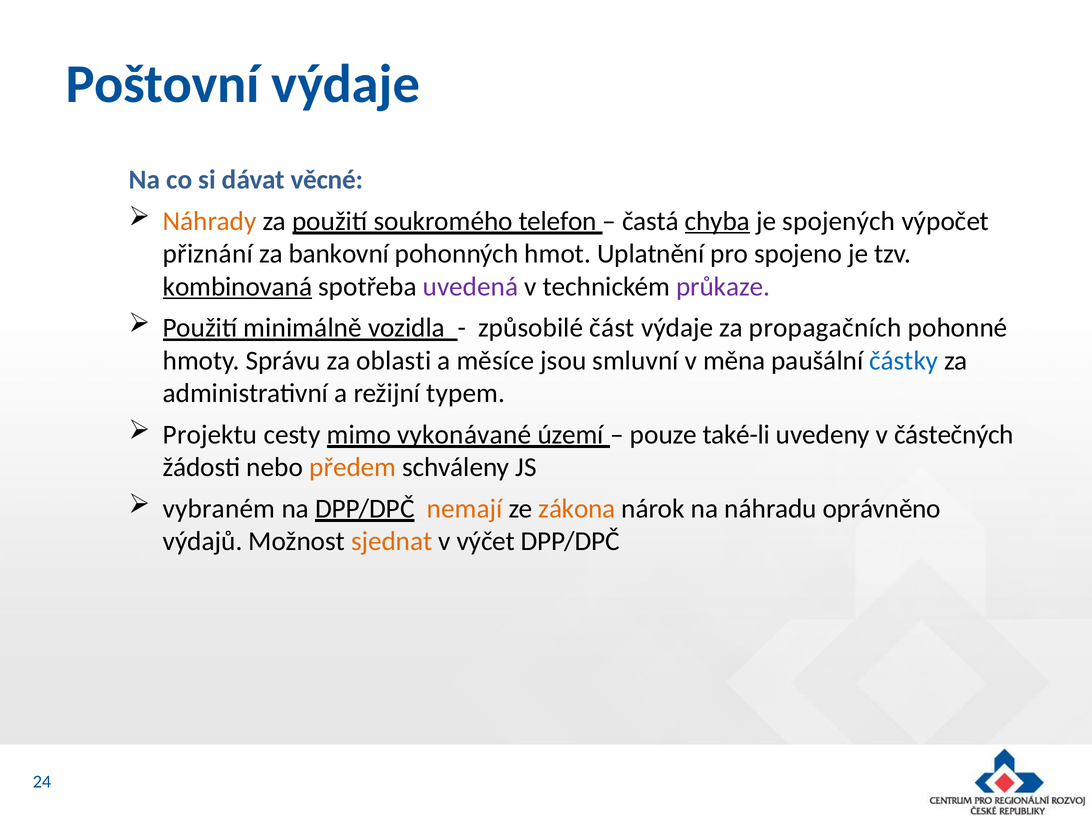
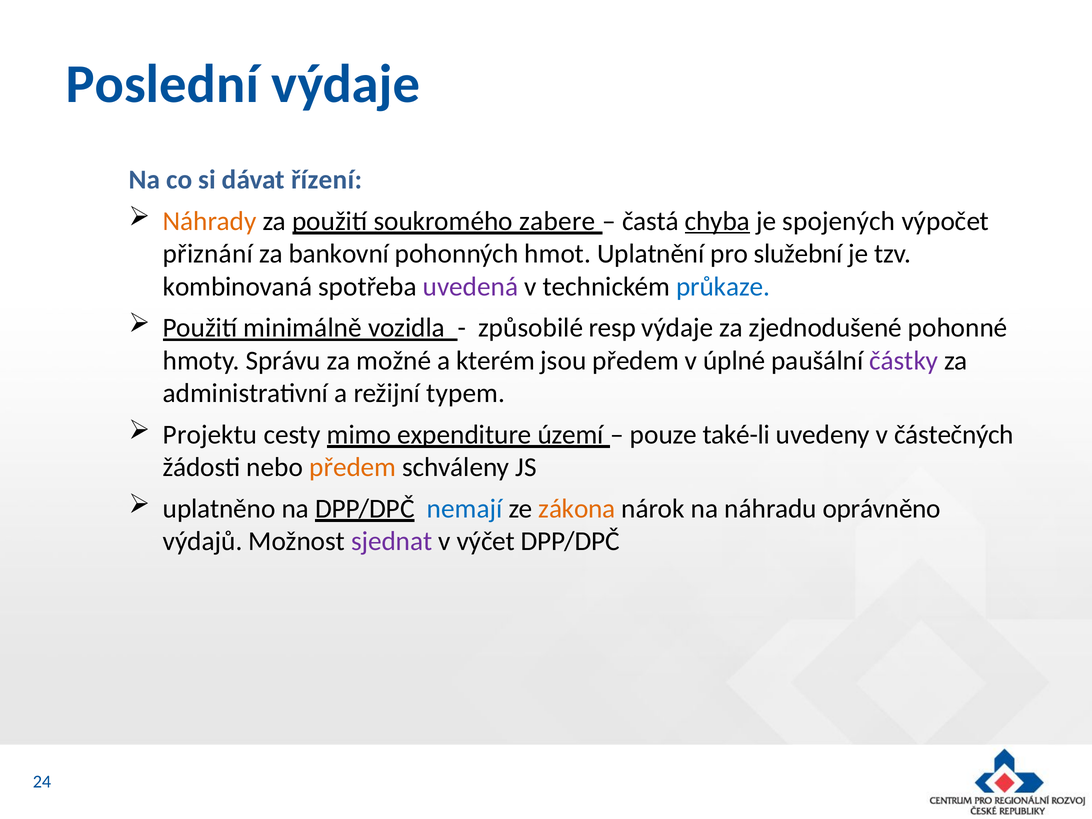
Poštovní: Poštovní -> Poslední
věcné: věcné -> řízení
telefon: telefon -> zabere
spojeno: spojeno -> služební
kombinovaná underline: present -> none
průkaze colour: purple -> blue
část: část -> resp
propagačních: propagačních -> zjednodušené
oblasti: oblasti -> možné
měsíce: měsíce -> kterém
jsou smluvní: smluvní -> předem
měna: měna -> úplné
částky colour: blue -> purple
vykonávané: vykonávané -> expenditure
vybraném: vybraném -> uplatněno
nemají colour: orange -> blue
sjednat colour: orange -> purple
